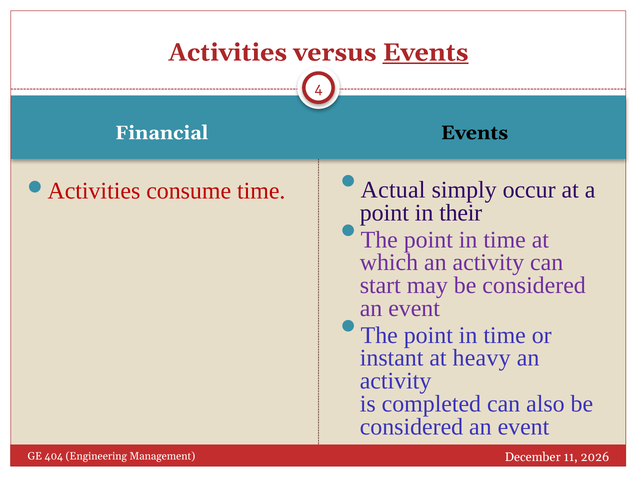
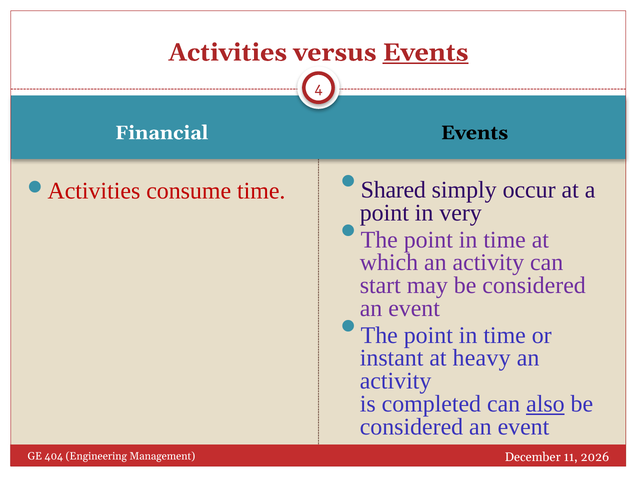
Actual: Actual -> Shared
their: their -> very
also underline: none -> present
